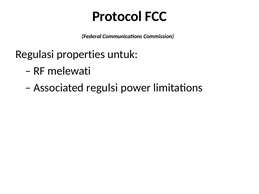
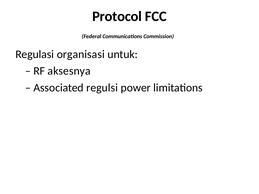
properties: properties -> organisasi
melewati: melewati -> aksesnya
